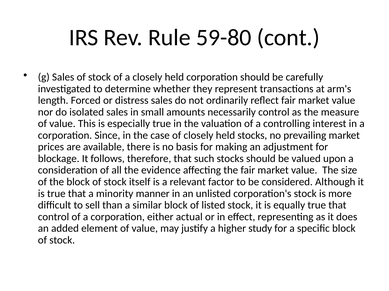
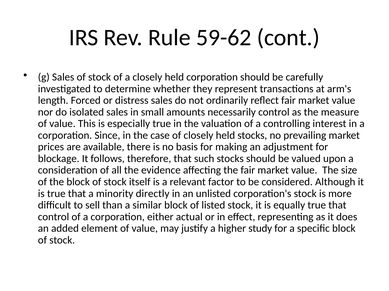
59-80: 59-80 -> 59-62
manner: manner -> directly
